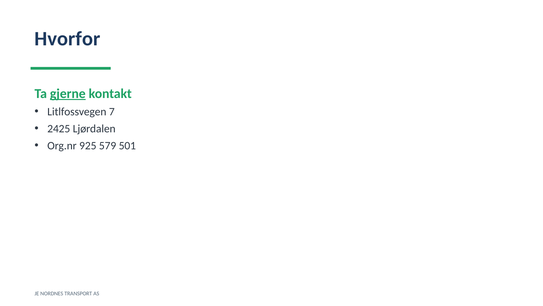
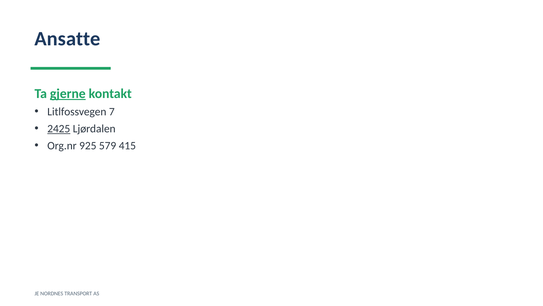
Hvorfor: Hvorfor -> Ansatte
2425 underline: none -> present
501: 501 -> 415
